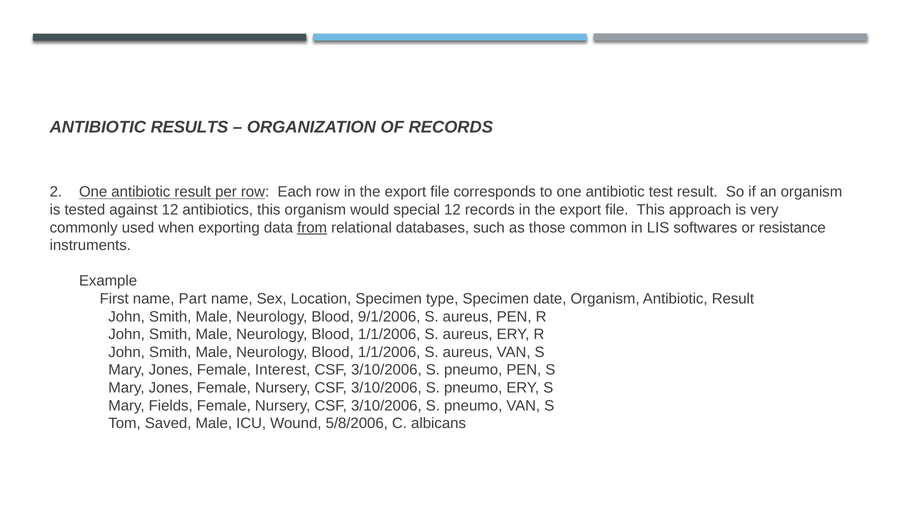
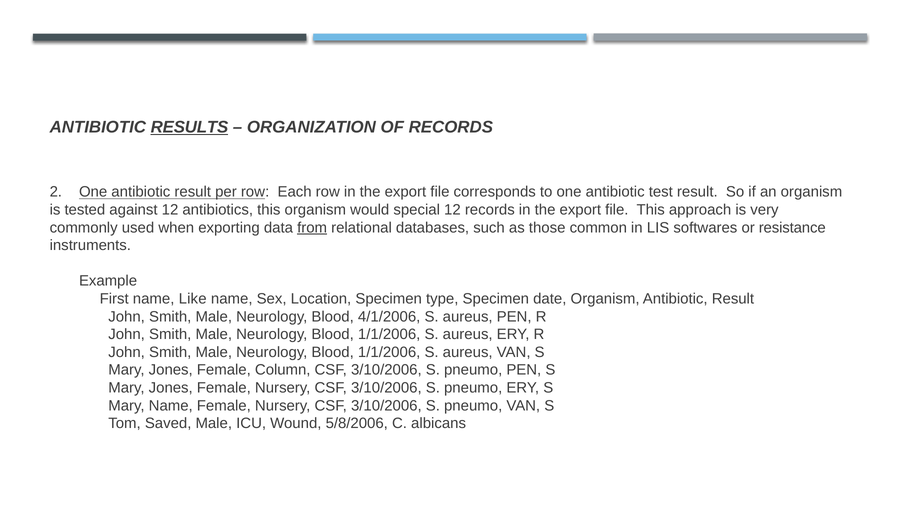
RESULTS underline: none -> present
Part: Part -> Like
9/1/2006: 9/1/2006 -> 4/1/2006
Interest: Interest -> Column
Mary Fields: Fields -> Name
